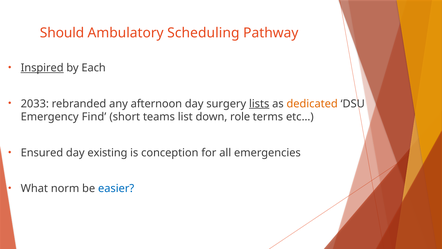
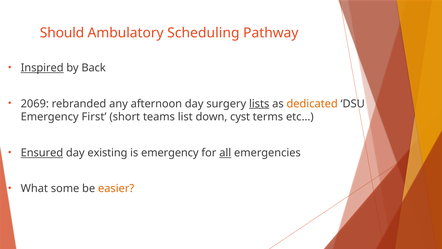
Each: Each -> Back
2033: 2033 -> 2069
Find: Find -> First
role: role -> cyst
Ensured underline: none -> present
is conception: conception -> emergency
all underline: none -> present
norm: norm -> some
easier colour: blue -> orange
